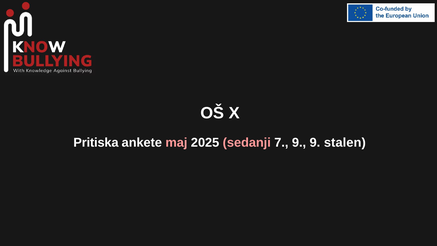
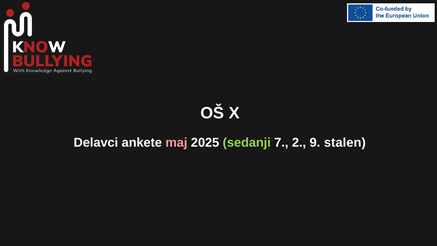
Pritiska: Pritiska -> Delavci
sedanji colour: pink -> light green
7 9: 9 -> 2
